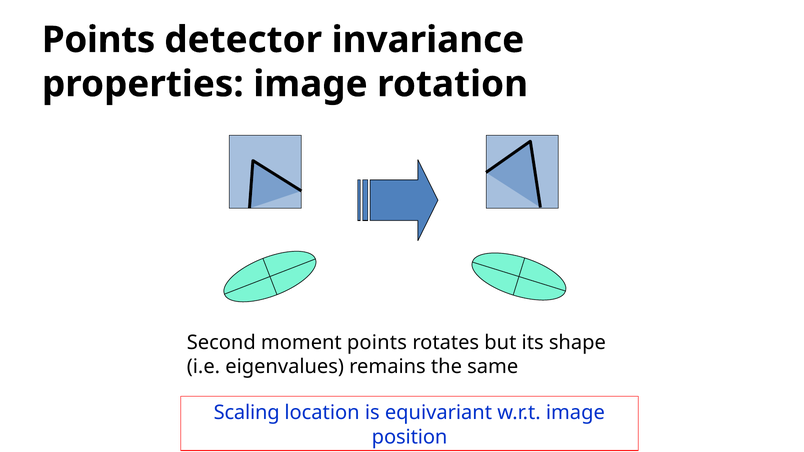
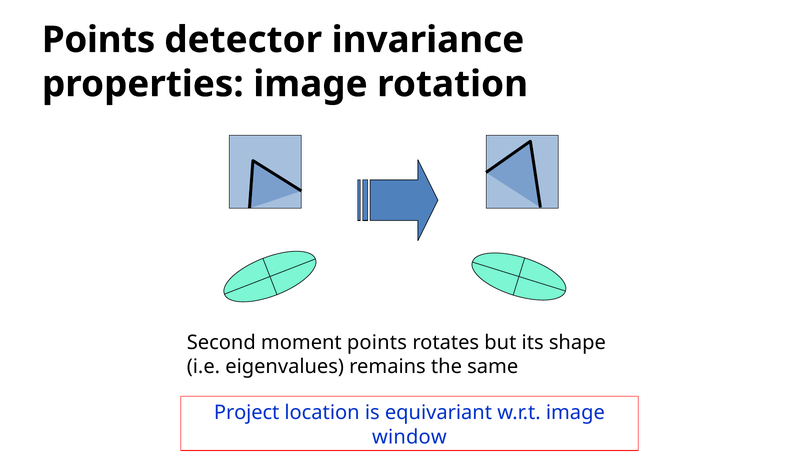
Scaling: Scaling -> Project
position: position -> window
